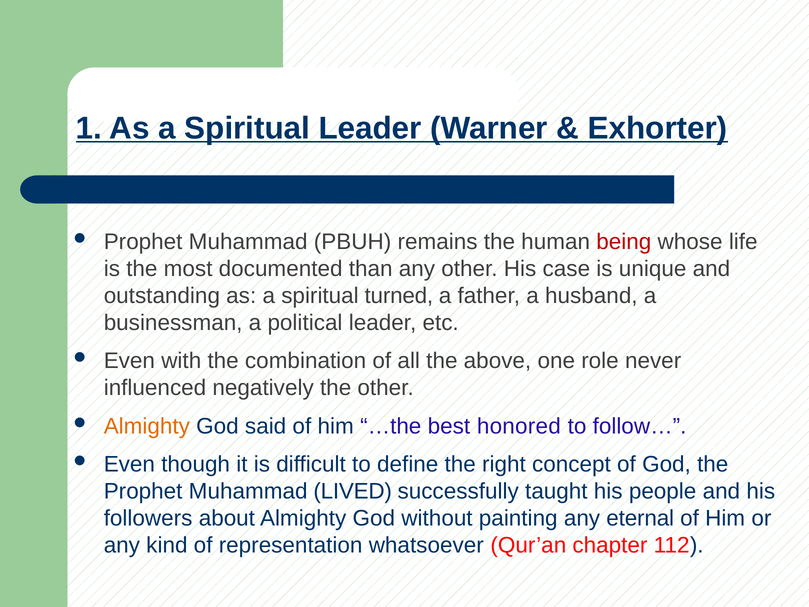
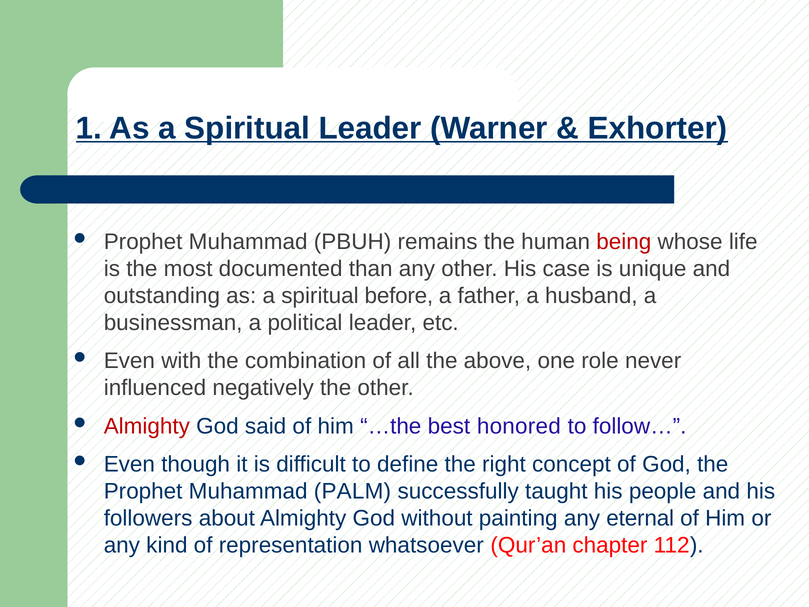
turned: turned -> before
Almighty at (147, 426) colour: orange -> red
LIVED: LIVED -> PALM
